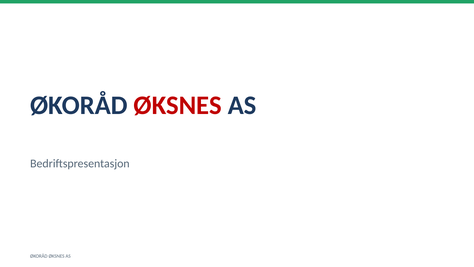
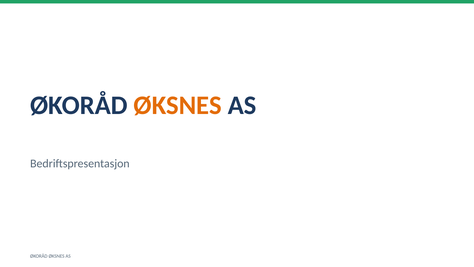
ØKSNES at (178, 105) colour: red -> orange
